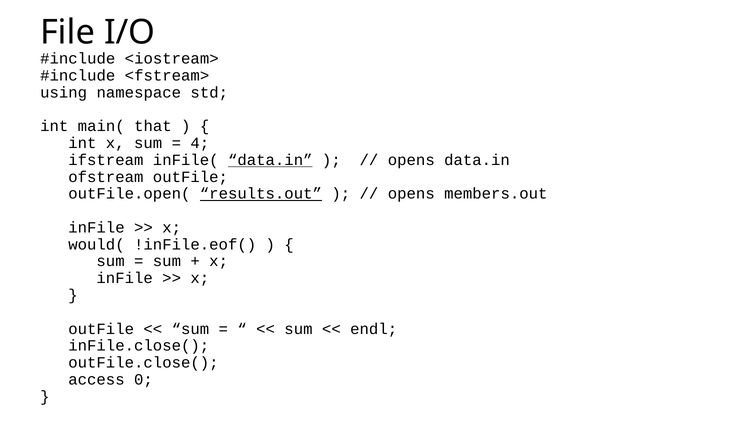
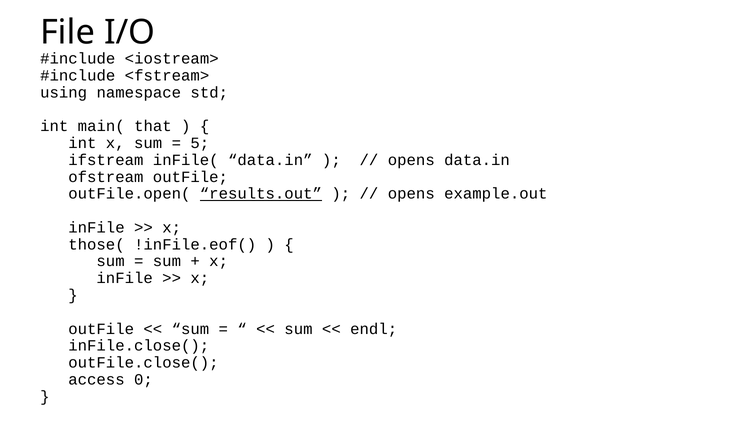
4: 4 -> 5
data.in at (270, 160) underline: present -> none
members.out: members.out -> example.out
would(: would( -> those(
